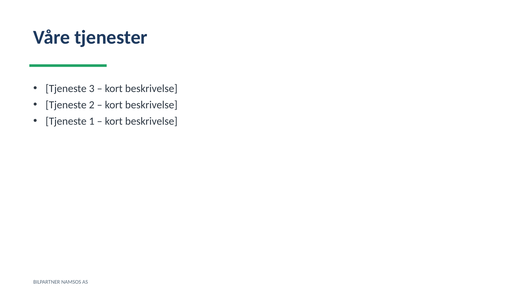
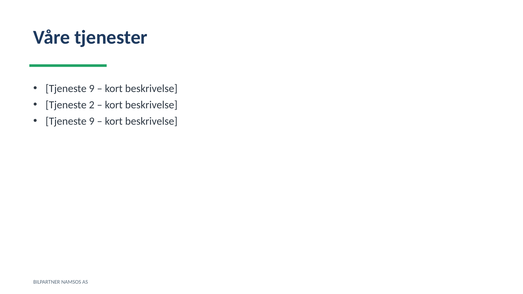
3 at (92, 89): 3 -> 9
1 at (92, 121): 1 -> 9
